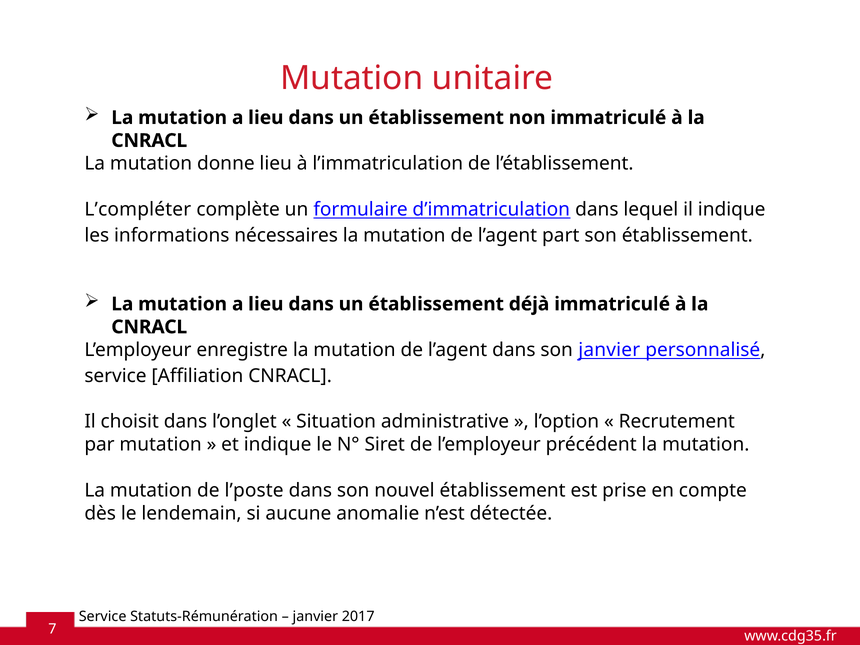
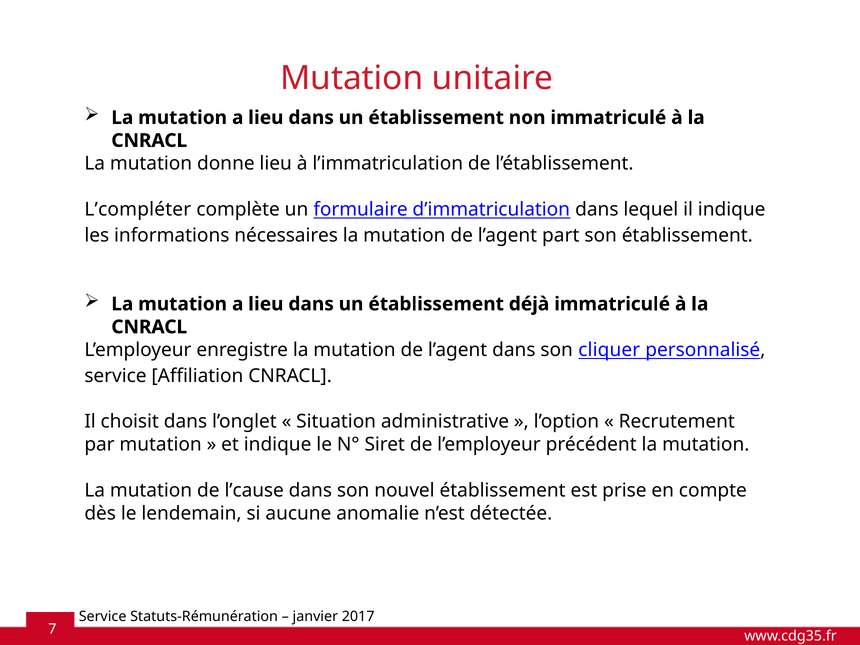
son janvier: janvier -> cliquer
l’poste: l’poste -> l’cause
